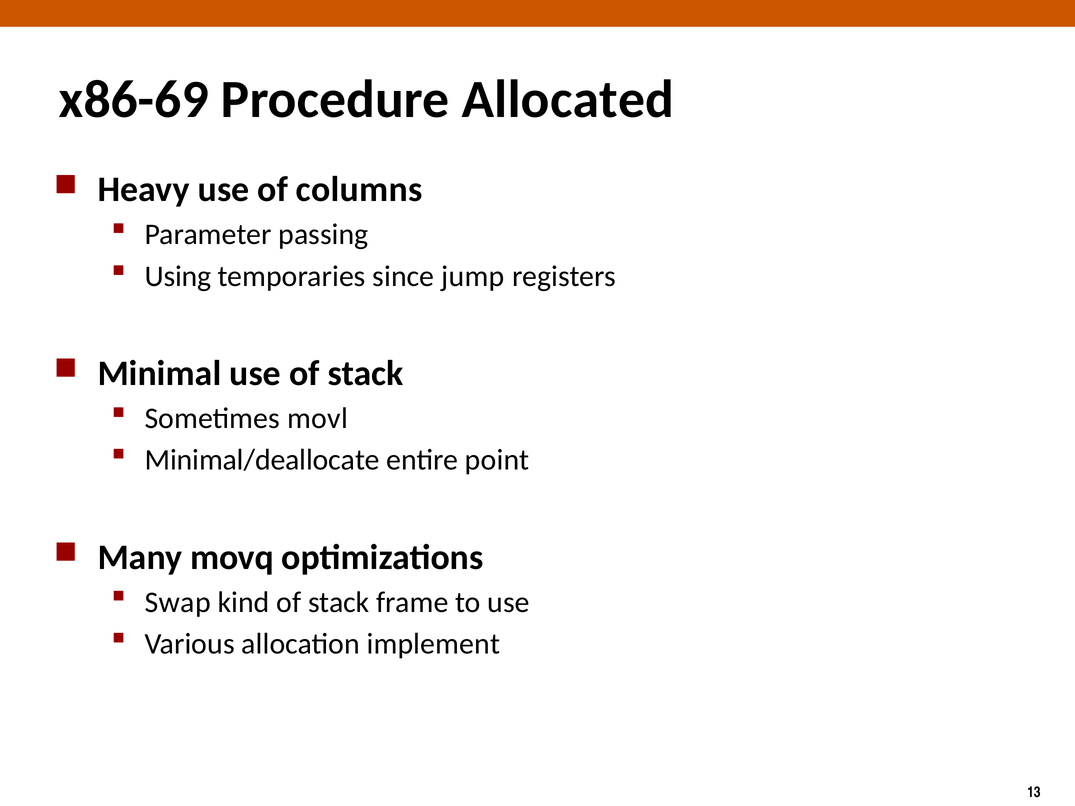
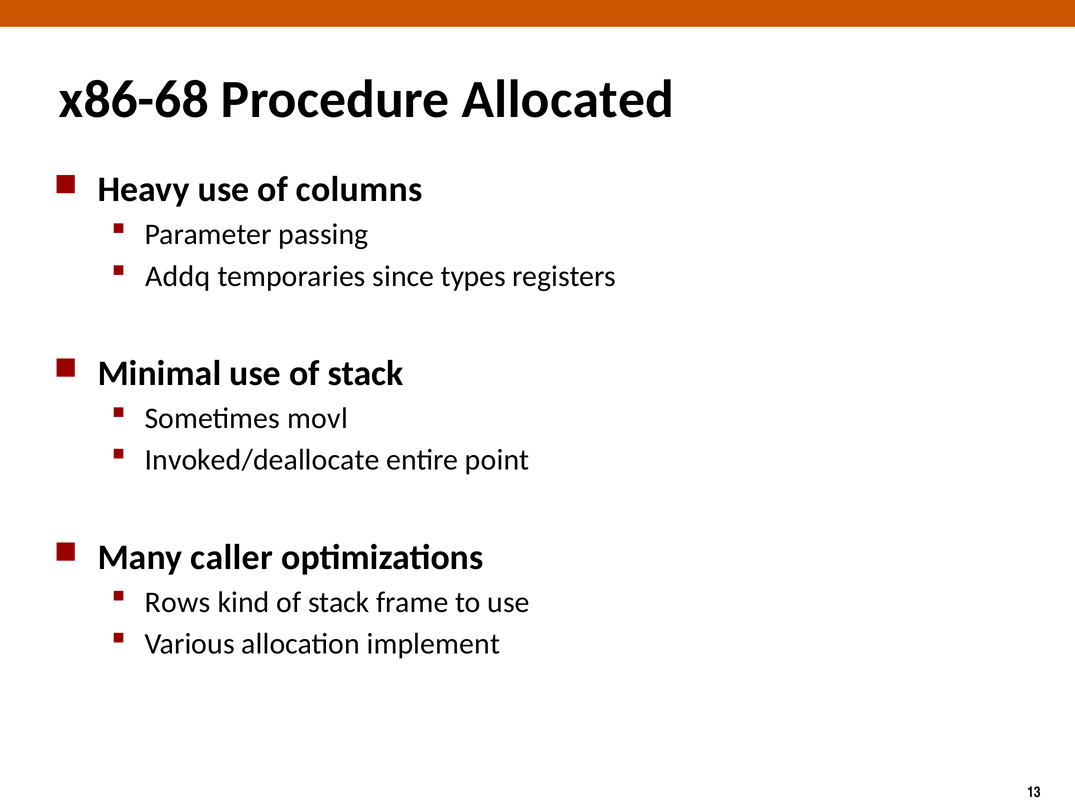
x86-69: x86-69 -> x86-68
Using: Using -> Addq
jump: jump -> types
Minimal/deallocate: Minimal/deallocate -> Invoked/deallocate
movq: movq -> caller
Swap: Swap -> Rows
